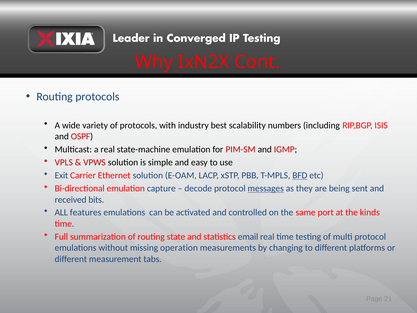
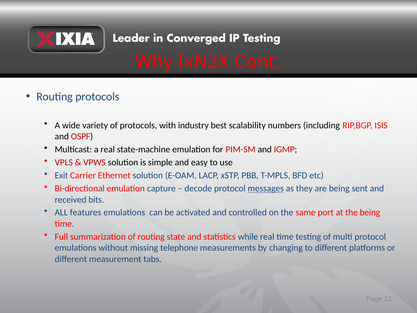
BFD underline: present -> none
the kinds: kinds -> being
email: email -> while
operation: operation -> telephone
